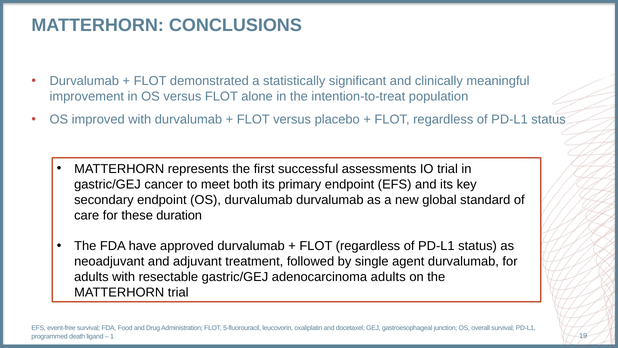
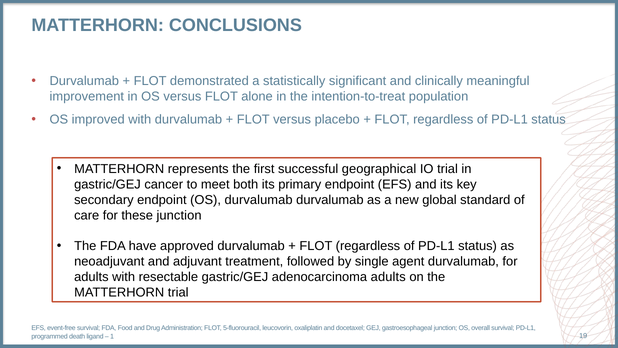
assessments: assessments -> geographical
these duration: duration -> junction
